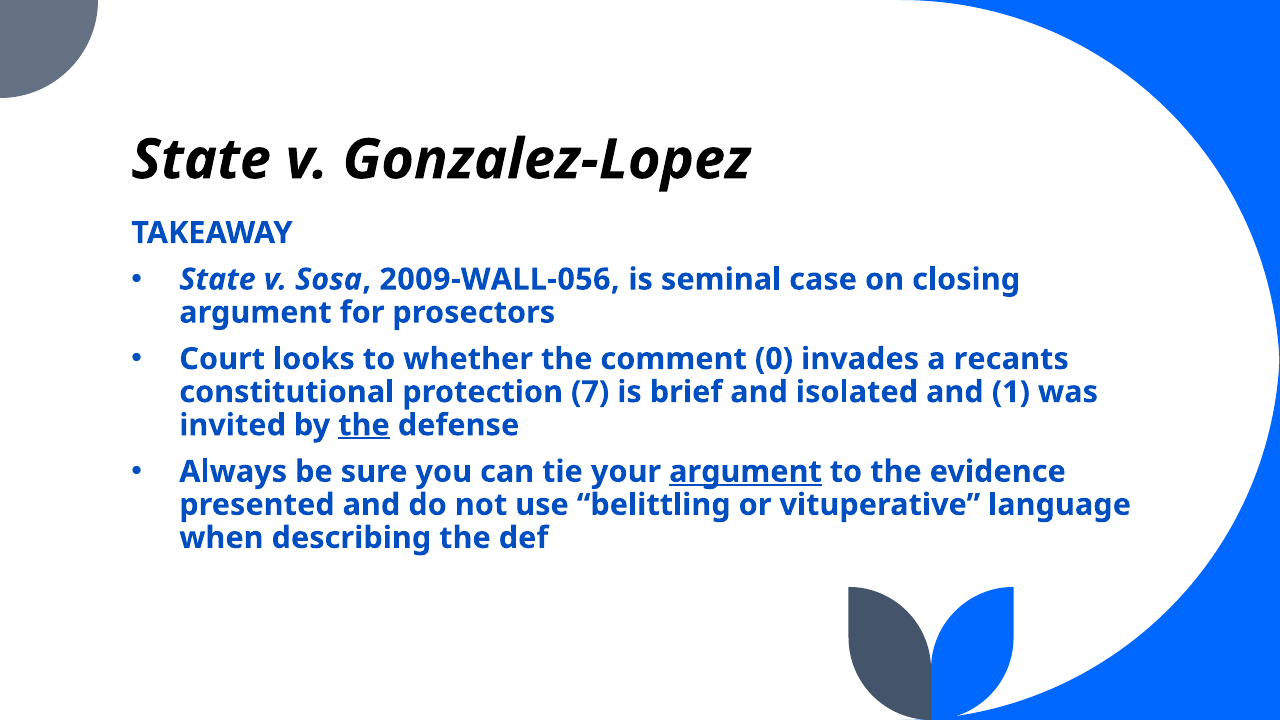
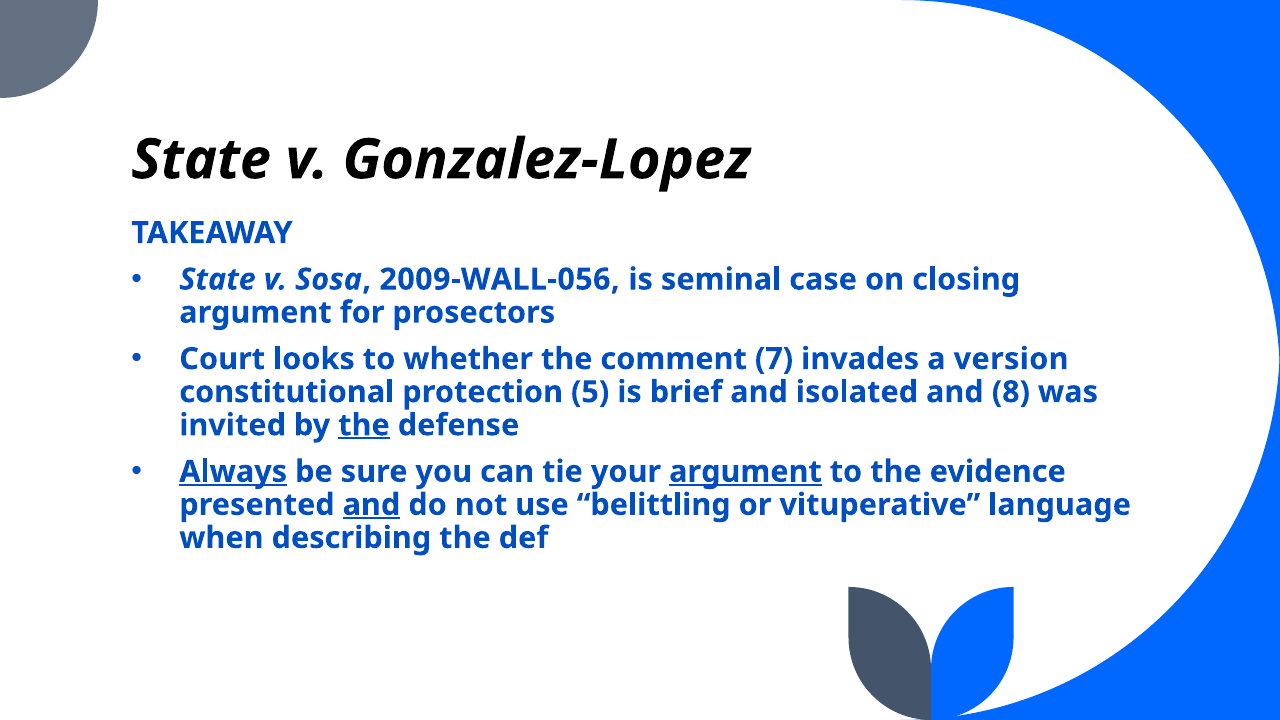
0: 0 -> 7
recants: recants -> version
7: 7 -> 5
1: 1 -> 8
Always underline: none -> present
and at (371, 505) underline: none -> present
